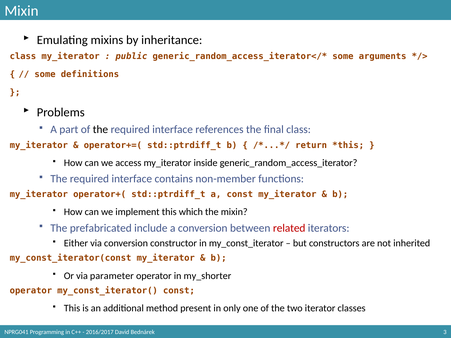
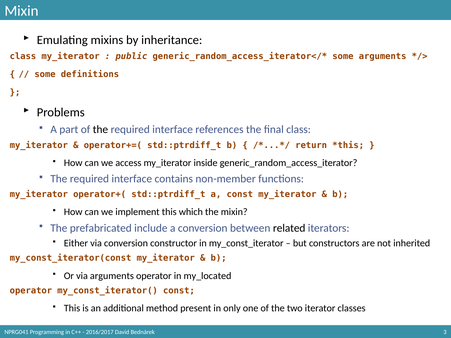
related colour: red -> black
via parameter: parameter -> arguments
my_shorter: my_shorter -> my_located
